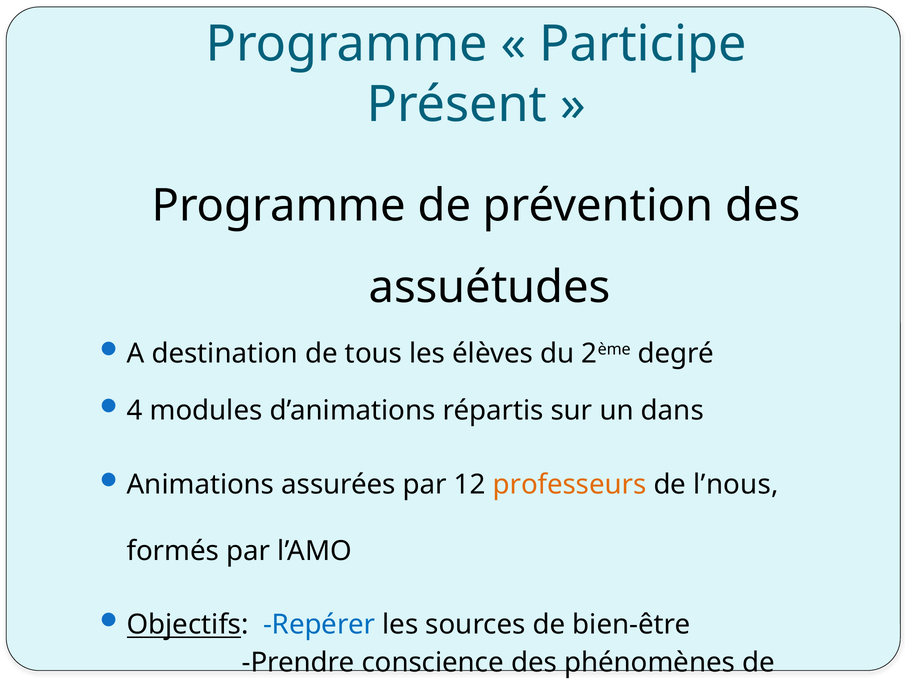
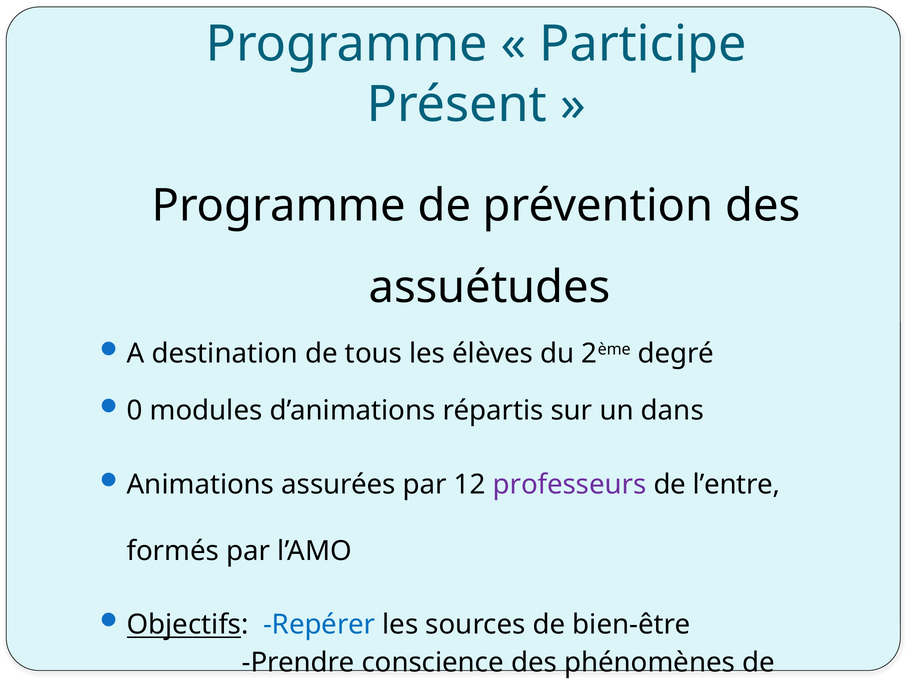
4: 4 -> 0
professeurs colour: orange -> purple
l’nous: l’nous -> l’entre
